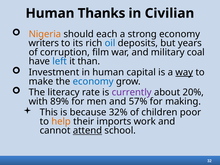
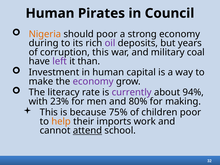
Thanks: Thanks -> Pirates
Civilian: Civilian -> Council
should each: each -> poor
writers: writers -> during
oil colour: blue -> purple
corruption film: film -> this
left colour: blue -> purple
way underline: present -> none
economy at (93, 81) colour: blue -> purple
20%: 20% -> 94%
89%: 89% -> 23%
57%: 57% -> 80%
32%: 32% -> 75%
